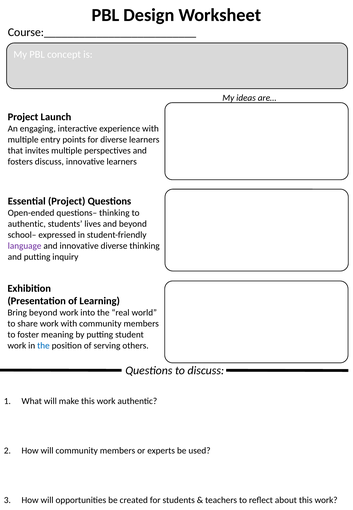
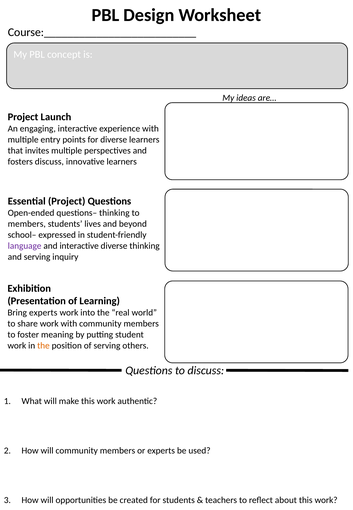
authentic at (27, 224): authentic -> members
and innovative: innovative -> interactive
and putting: putting -> serving
Bring beyond: beyond -> experts
the at (43, 346) colour: blue -> orange
